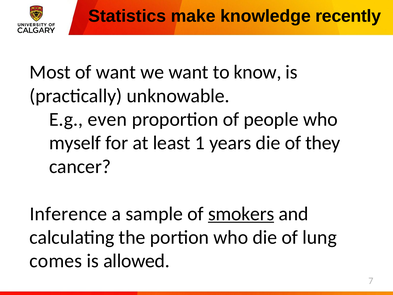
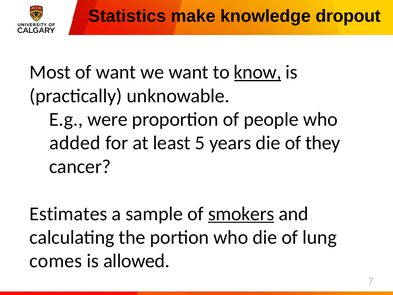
recently: recently -> dropout
know underline: none -> present
even: even -> were
myself: myself -> added
1: 1 -> 5
Inference: Inference -> Estimates
